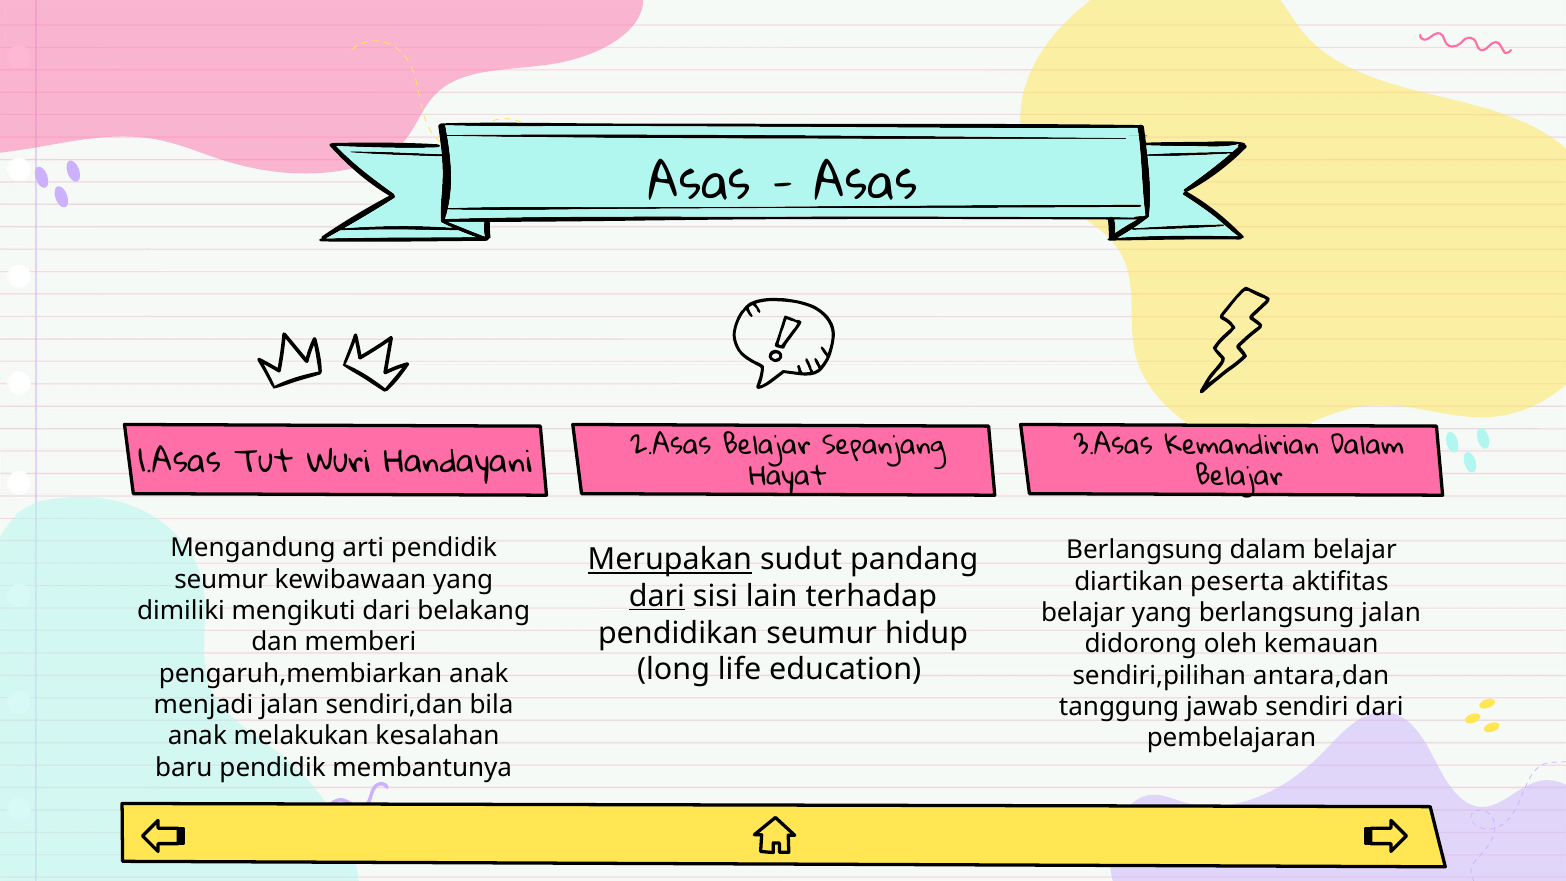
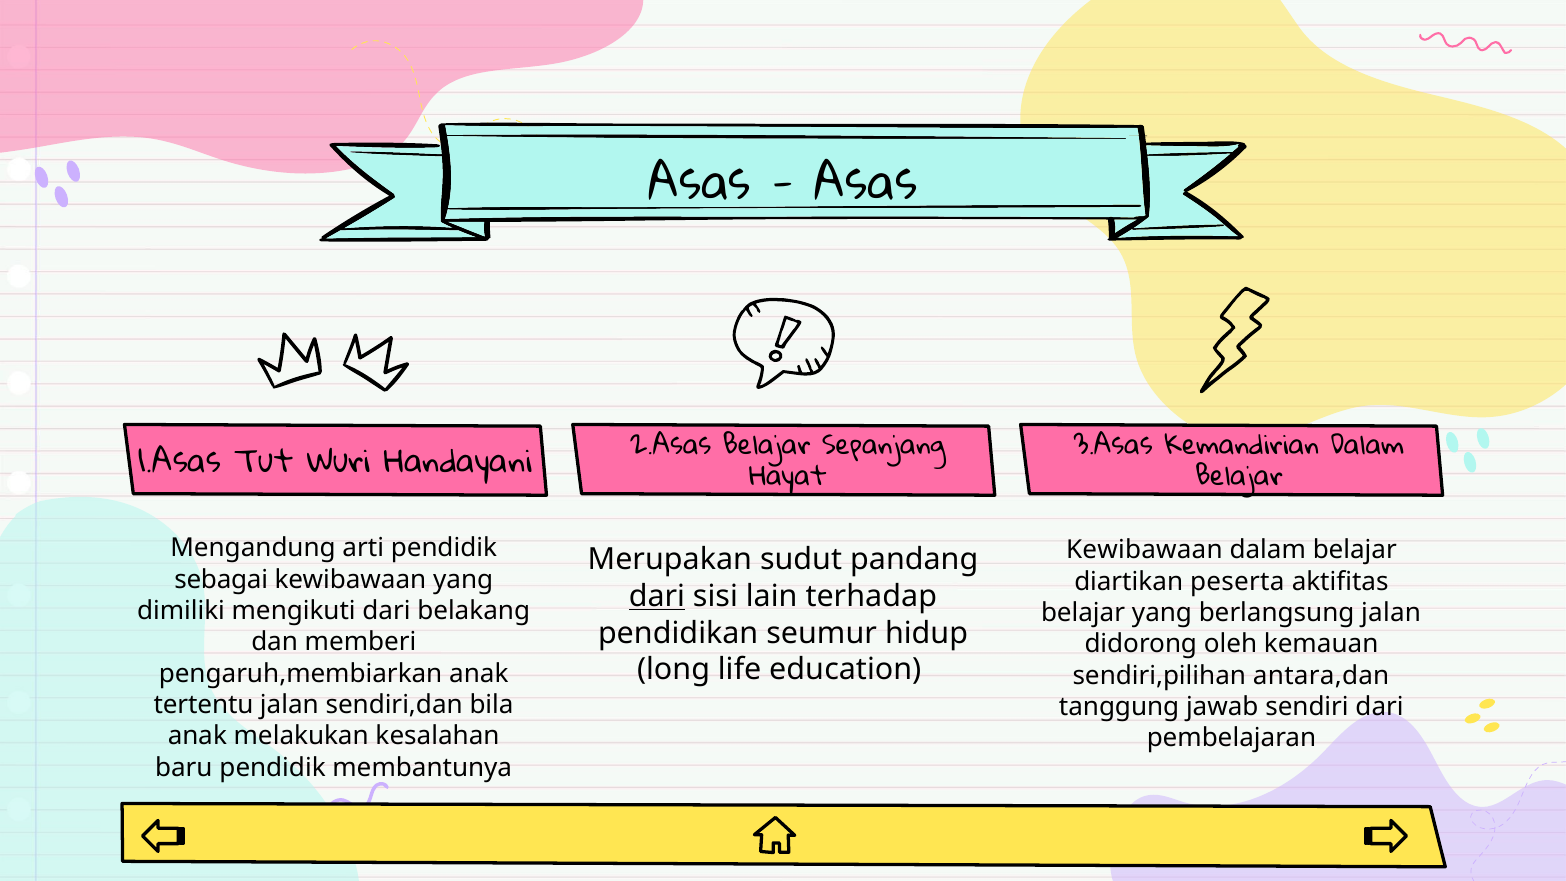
Berlangsung at (1144, 550): Berlangsung -> Kewibawaan
Merupakan underline: present -> none
seumur at (221, 580): seumur -> sebagai
menjadi: menjadi -> tertentu
